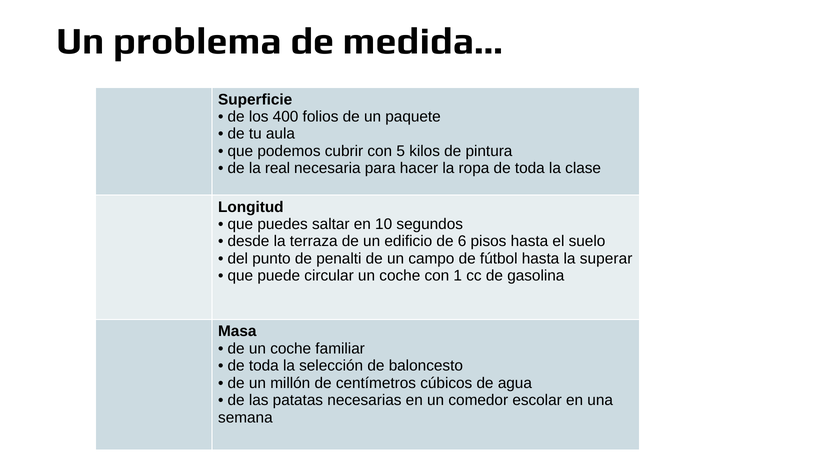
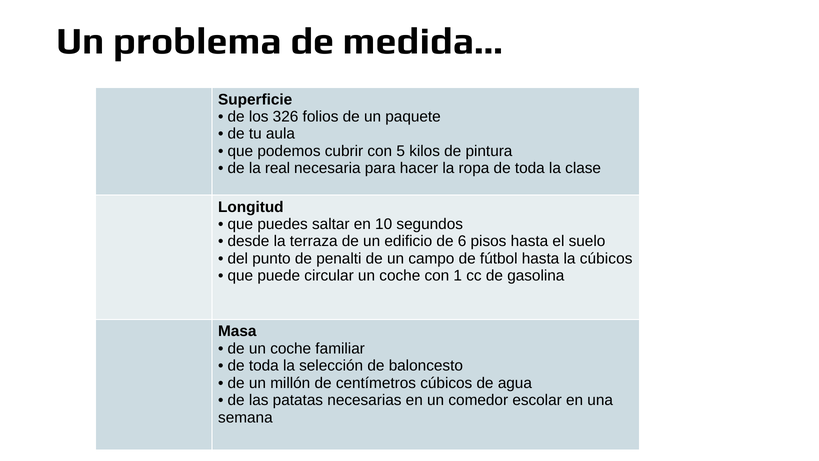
400: 400 -> 326
la superar: superar -> cúbicos
